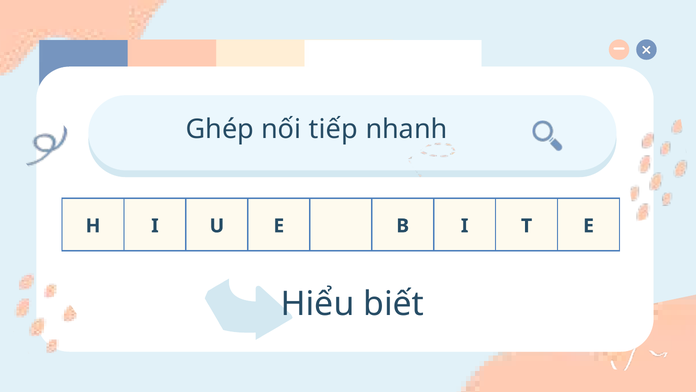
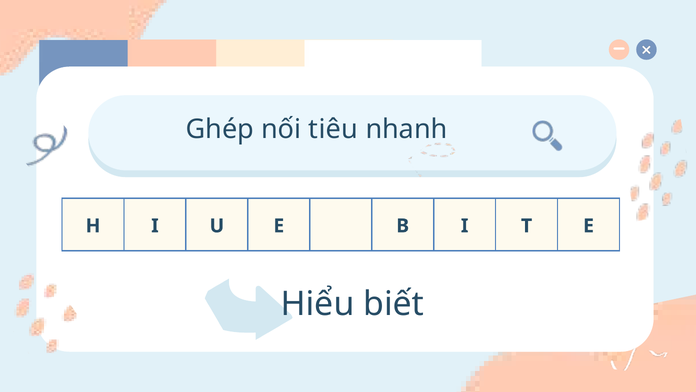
tiếp: tiếp -> tiêu
